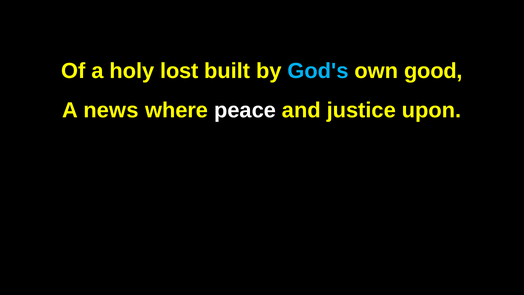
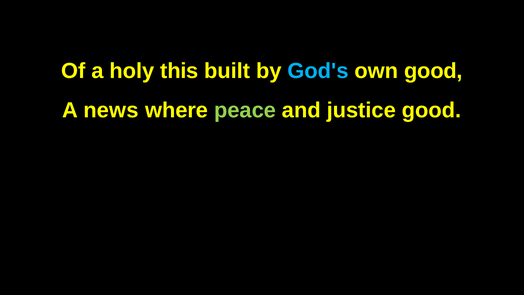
lost: lost -> this
peace colour: white -> light green
justice upon: upon -> good
